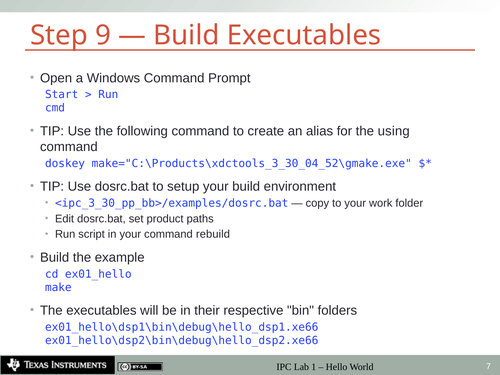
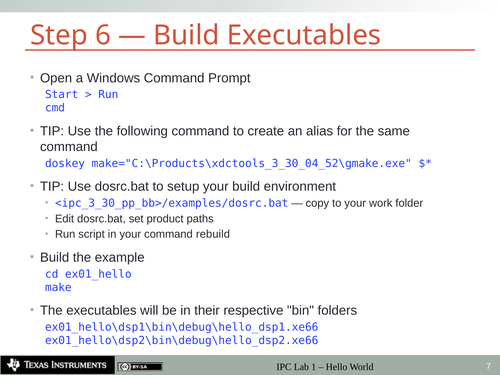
9: 9 -> 6
using: using -> same
